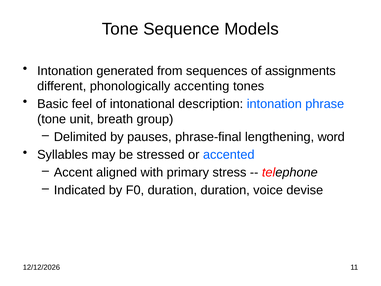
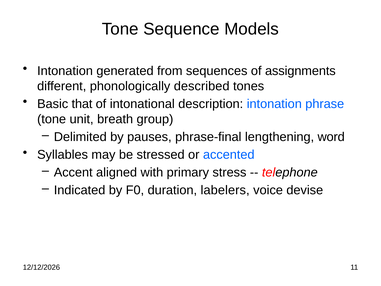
accenting: accenting -> described
feel: feel -> that
duration duration: duration -> labelers
